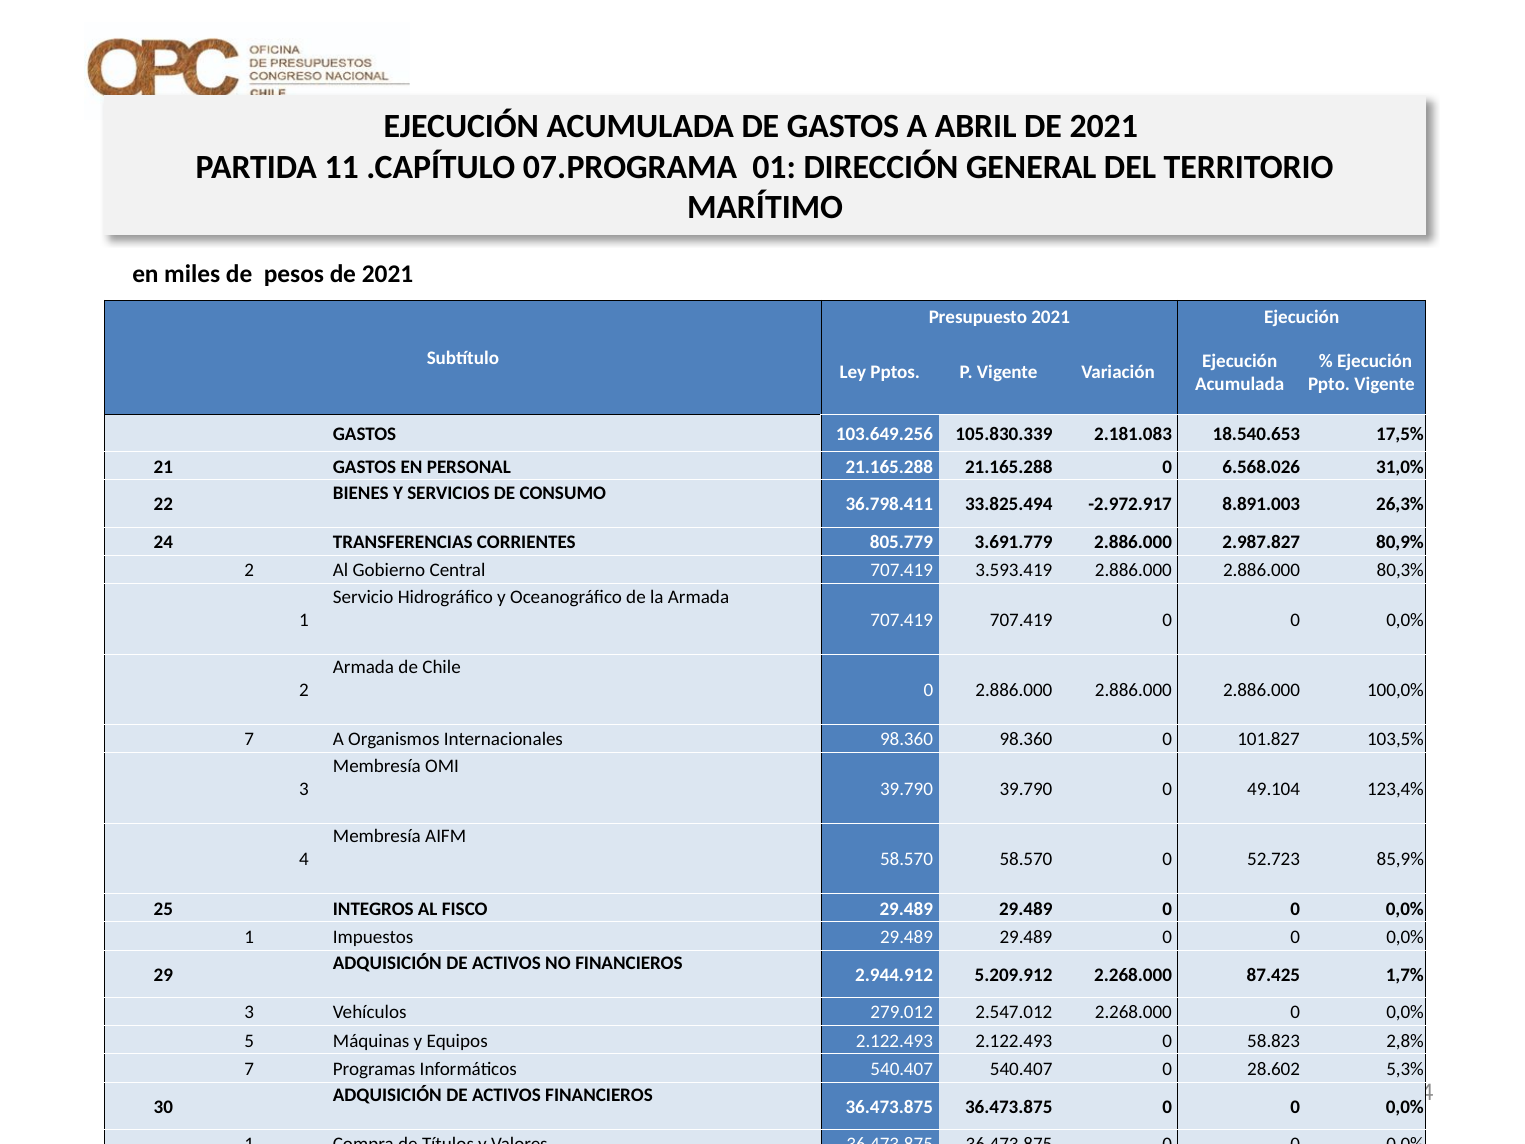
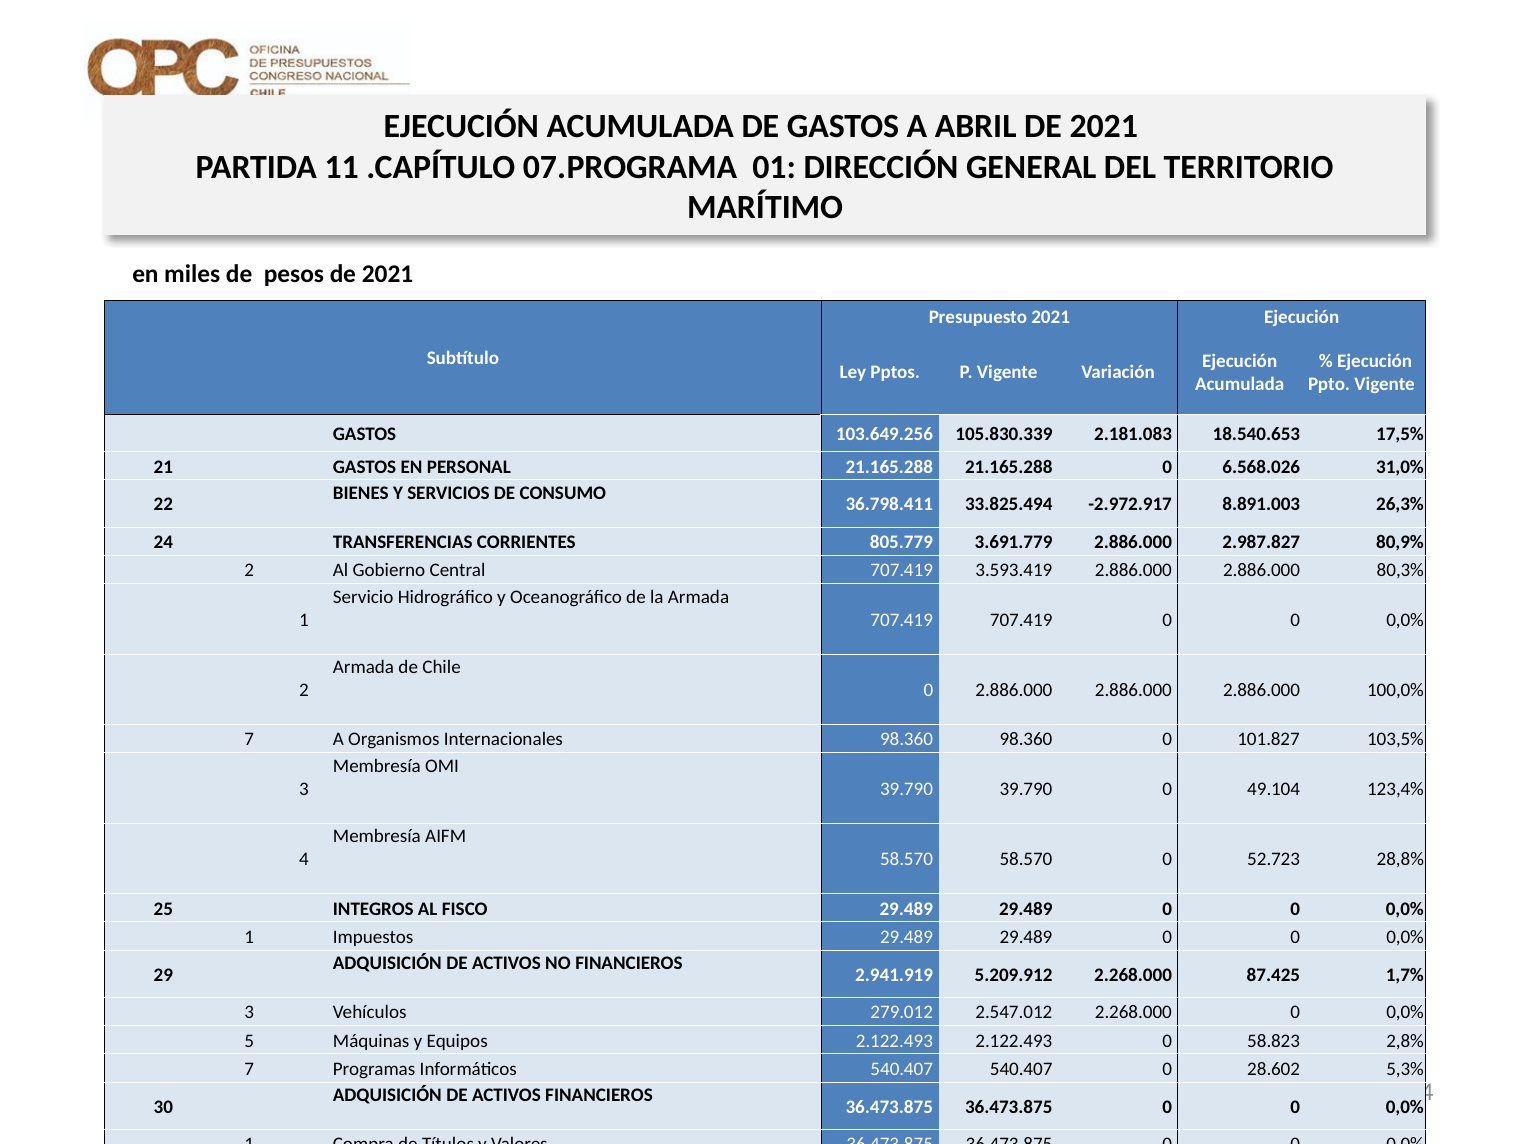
85,9%: 85,9% -> 28,8%
2.944.912: 2.944.912 -> 2.941.919
